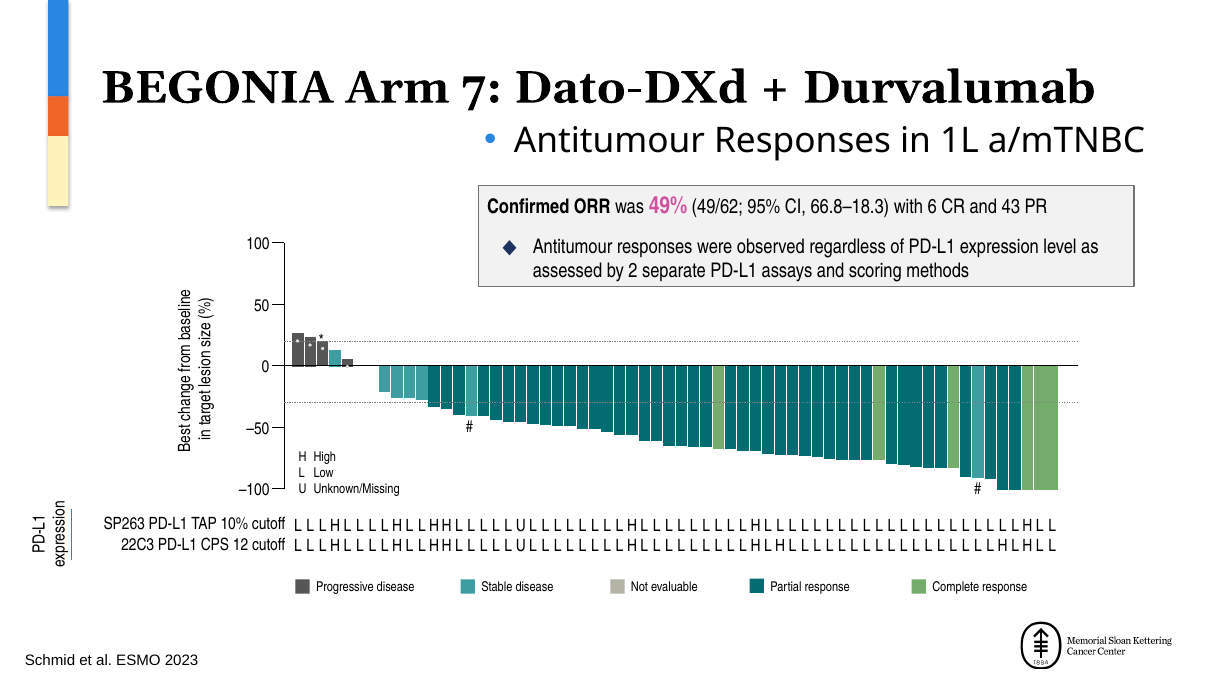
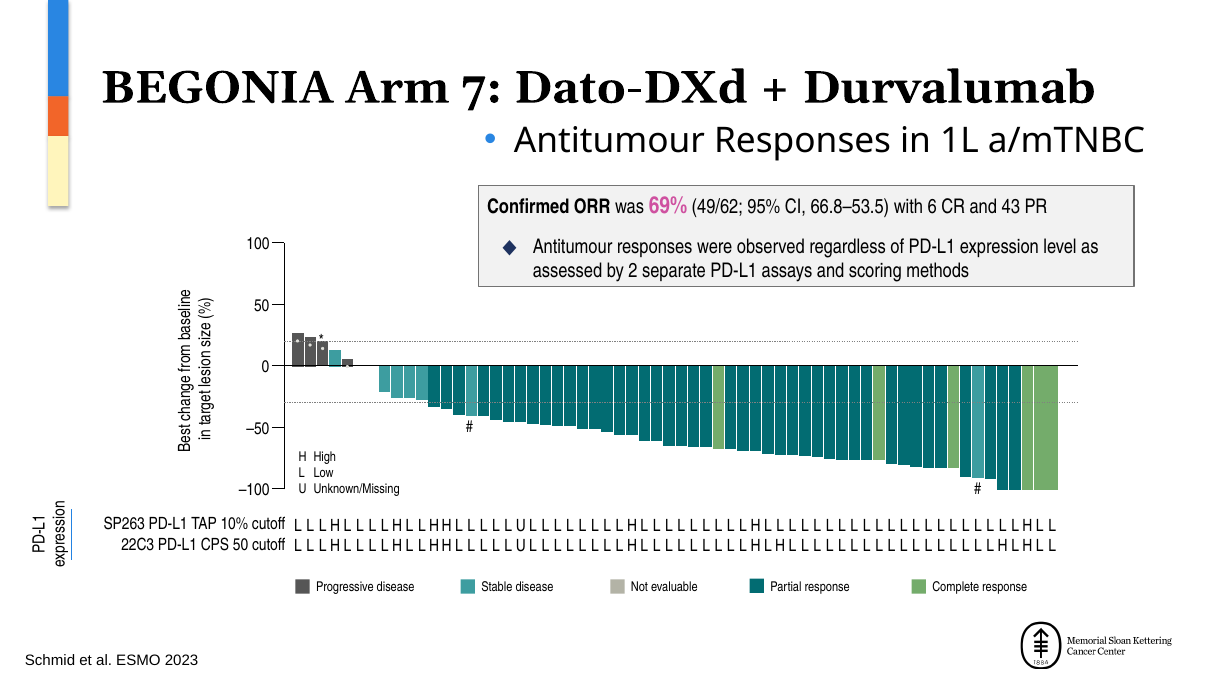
49%: 49% -> 69%
66.8–18.3: 66.8–18.3 -> 66.8–53.5
CPS 12: 12 -> 50
